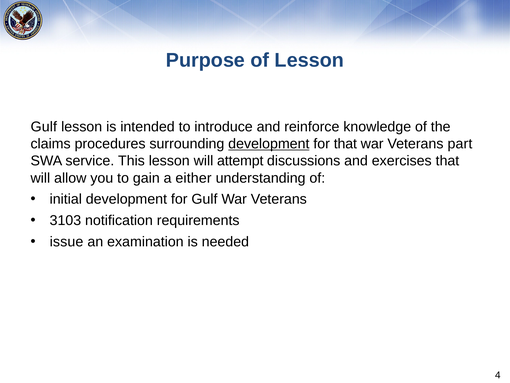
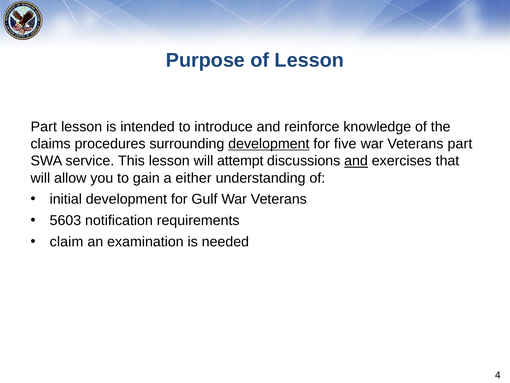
Gulf at (44, 127): Gulf -> Part
for that: that -> five
and at (356, 161) underline: none -> present
3103: 3103 -> 5603
issue: issue -> claim
